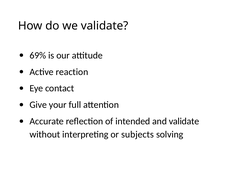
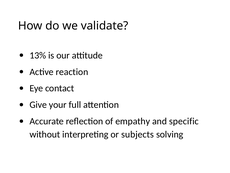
69%: 69% -> 13%
intended: intended -> empathy
and validate: validate -> specific
